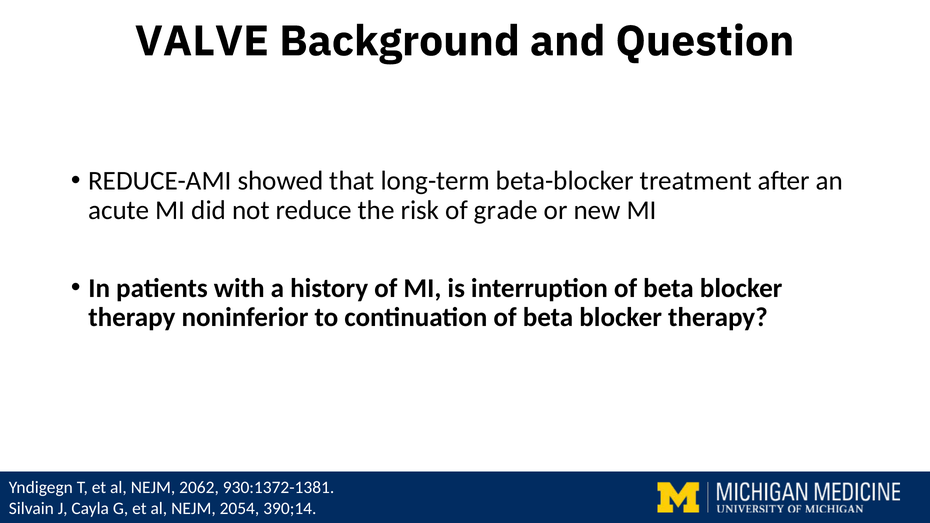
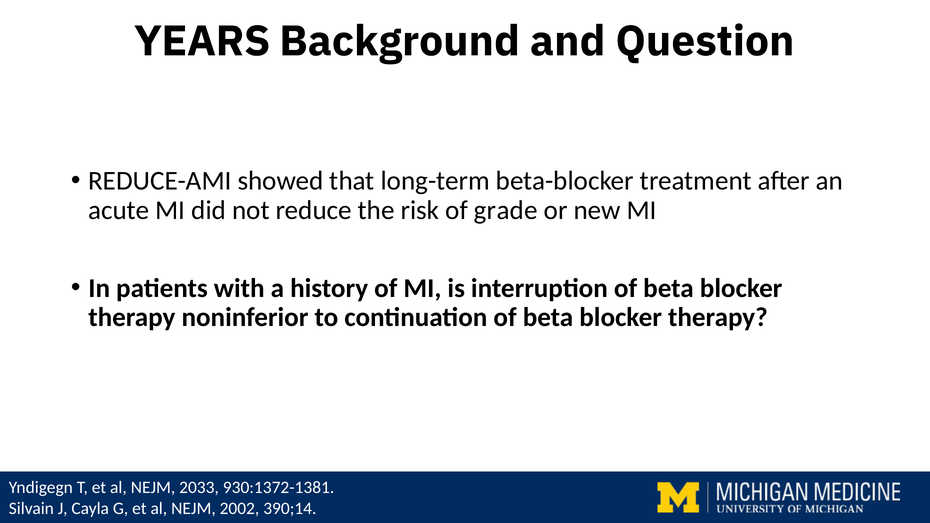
VALVE: VALVE -> YEARS
2062: 2062 -> 2033
2054: 2054 -> 2002
